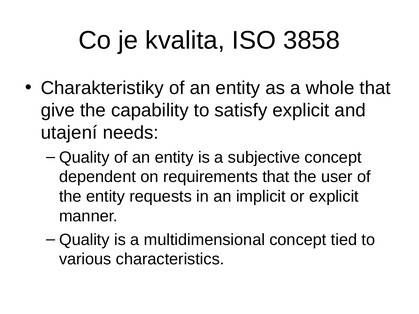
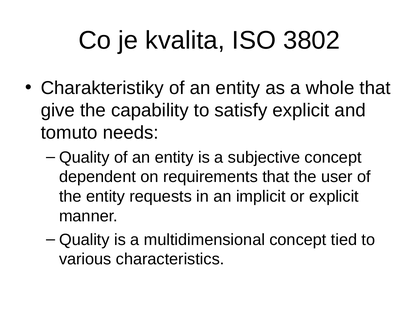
3858: 3858 -> 3802
utajení: utajení -> tomuto
